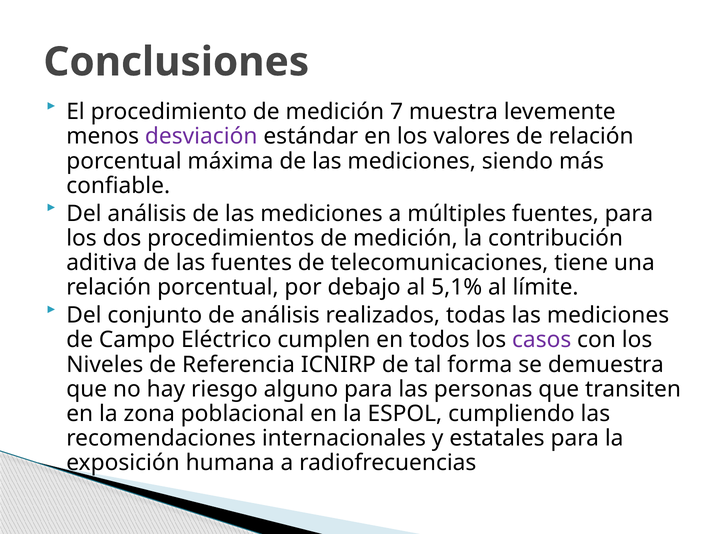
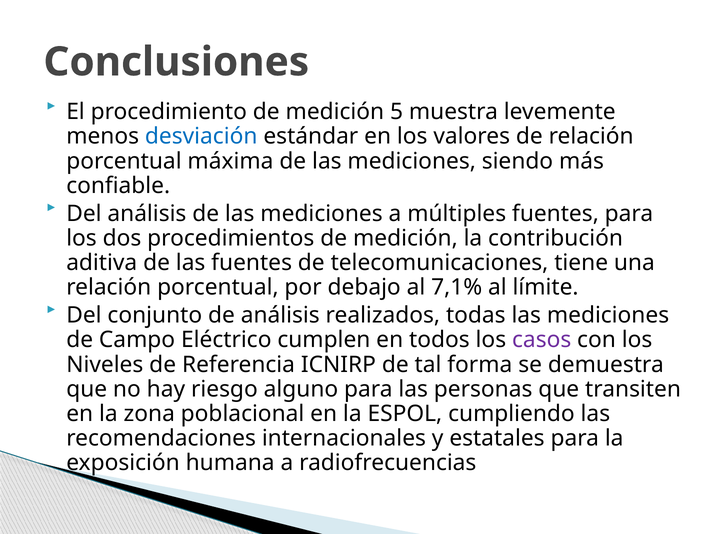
7: 7 -> 5
desviación colour: purple -> blue
5,1%: 5,1% -> 7,1%
